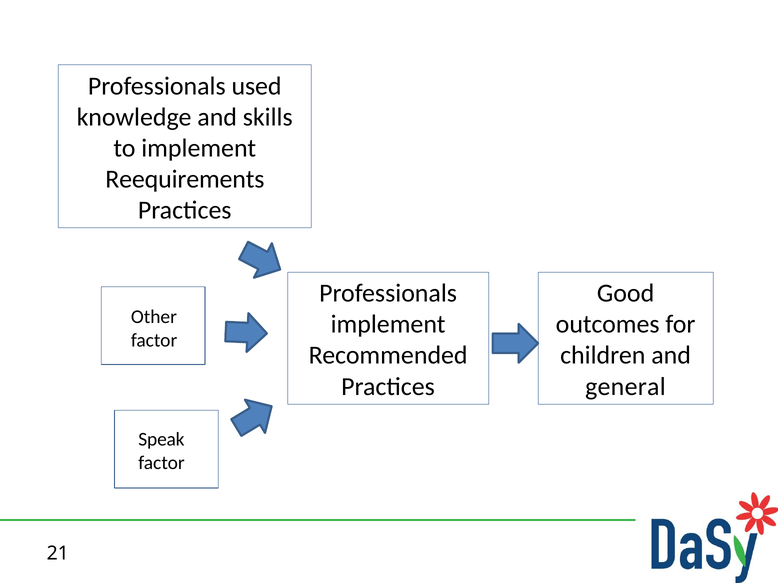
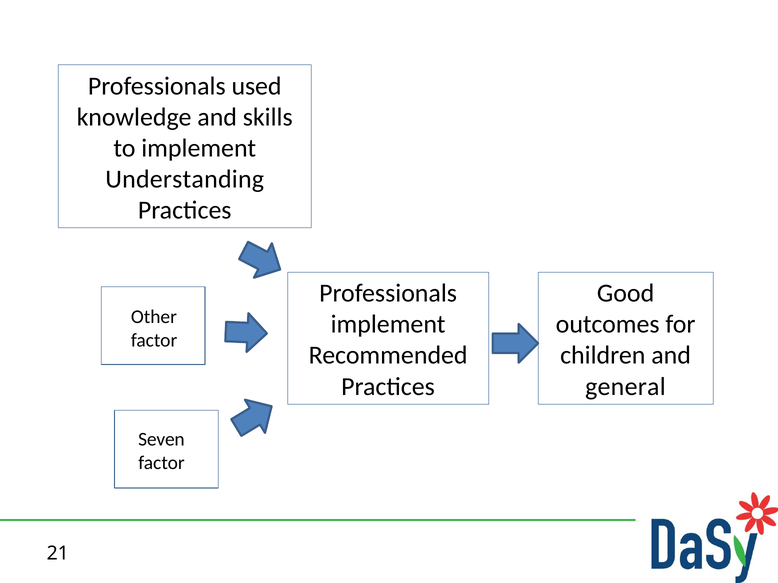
Reequirements: Reequirements -> Understanding
Speak: Speak -> Seven
